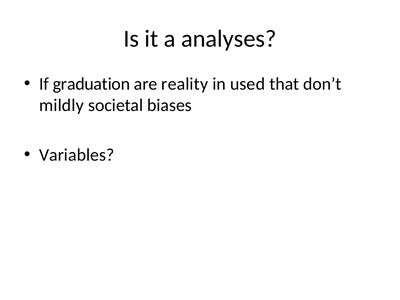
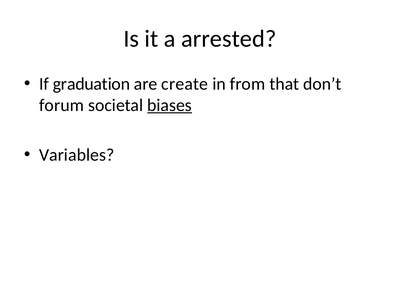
analyses: analyses -> arrested
reality: reality -> create
used: used -> from
mildly: mildly -> forum
biases underline: none -> present
